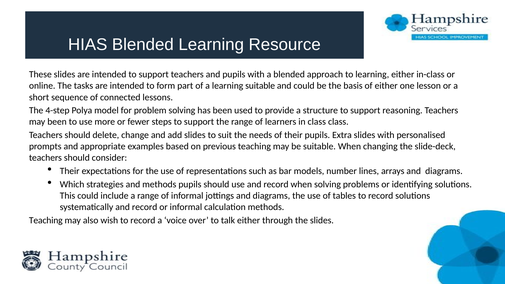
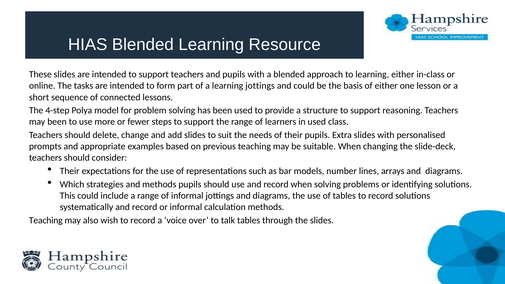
learning suitable: suitable -> jottings
in class: class -> used
talk either: either -> tables
